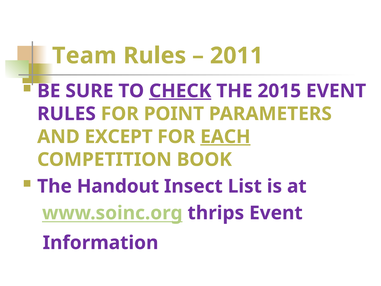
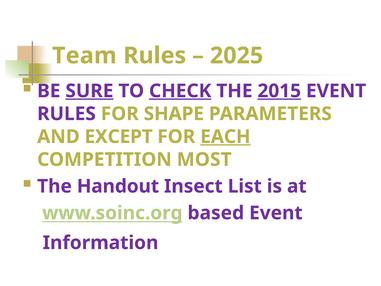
2011: 2011 -> 2025
SURE underline: none -> present
2015 underline: none -> present
POINT: POINT -> SHAPE
BOOK: BOOK -> MOST
thrips: thrips -> based
